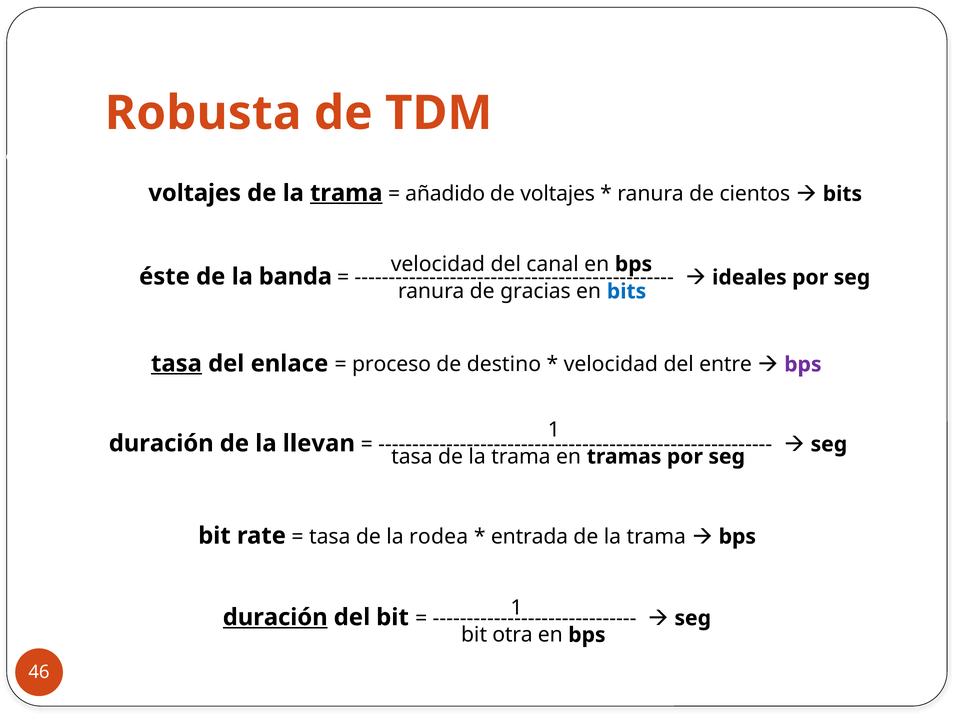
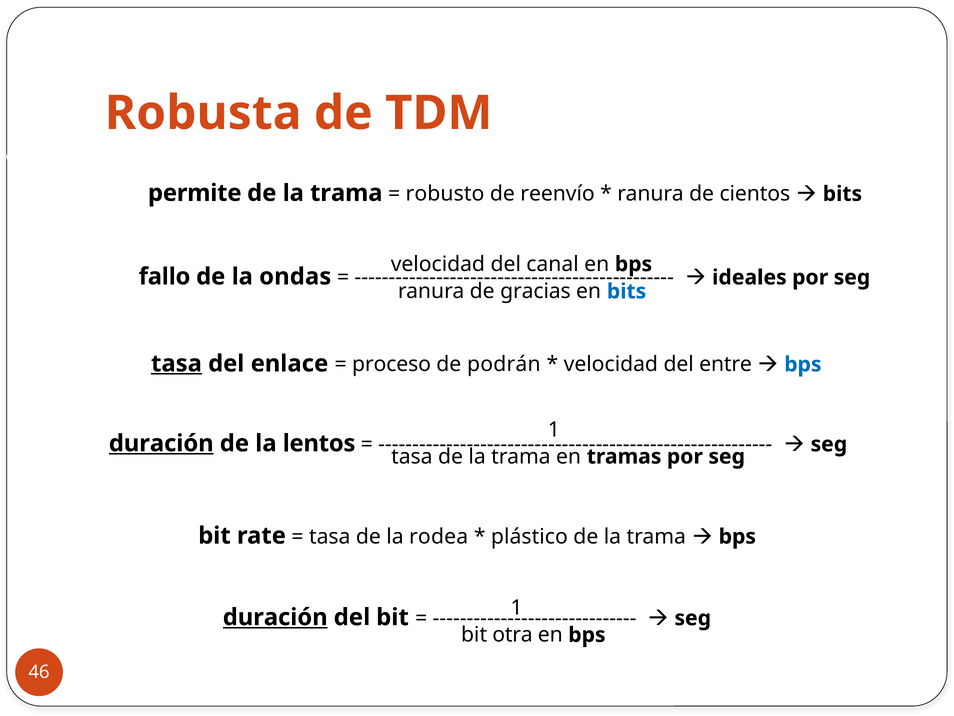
voltajes at (195, 193): voltajes -> permite
trama at (346, 193) underline: present -> none
añadido: añadido -> robusto
de voltajes: voltajes -> reenvío
éste: éste -> fallo
banda: banda -> ondas
destino: destino -> podrán
bps at (803, 364) colour: purple -> blue
duración at (161, 443) underline: none -> present
llevan: llevan -> lentos
entrada: entrada -> plástico
